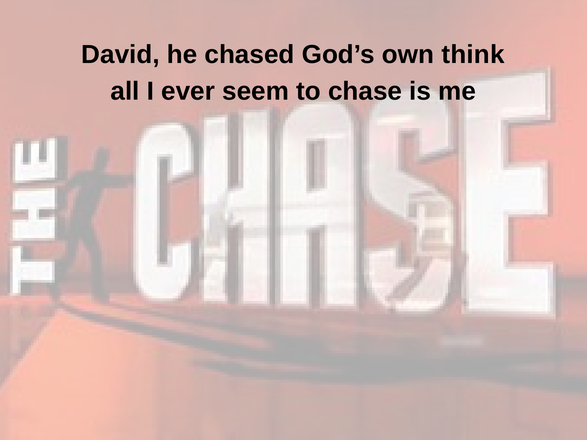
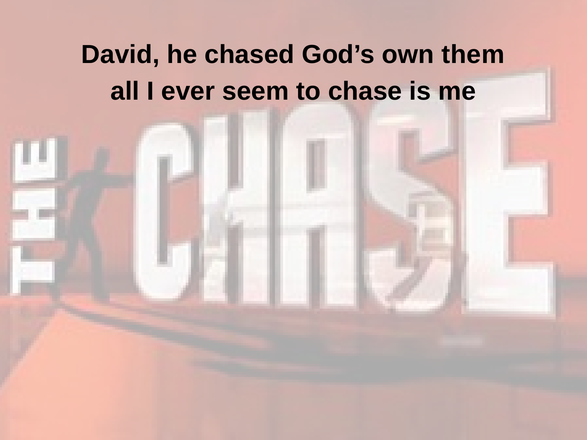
think: think -> them
